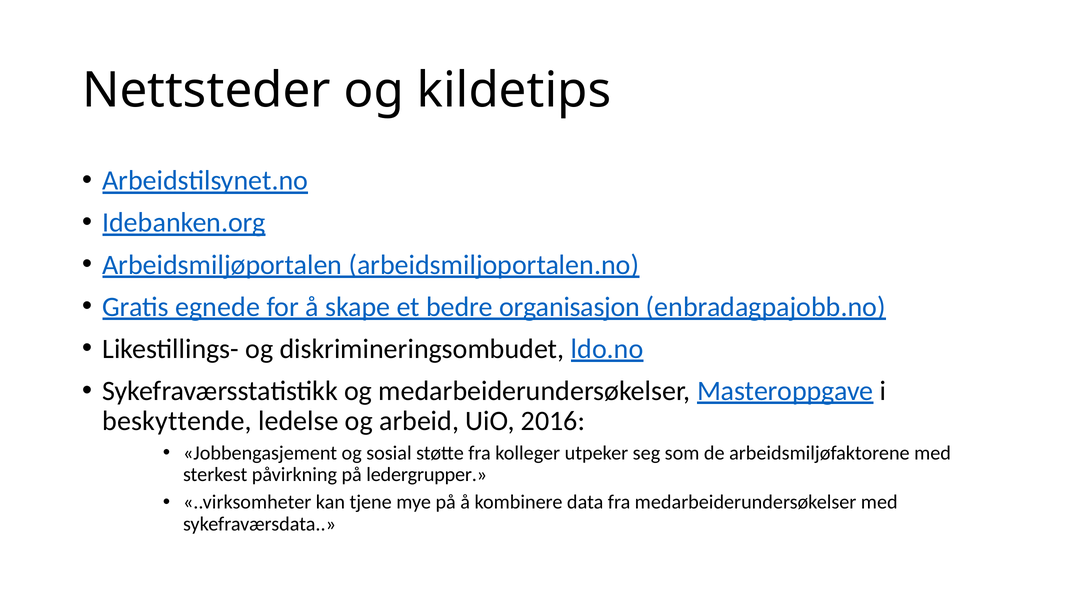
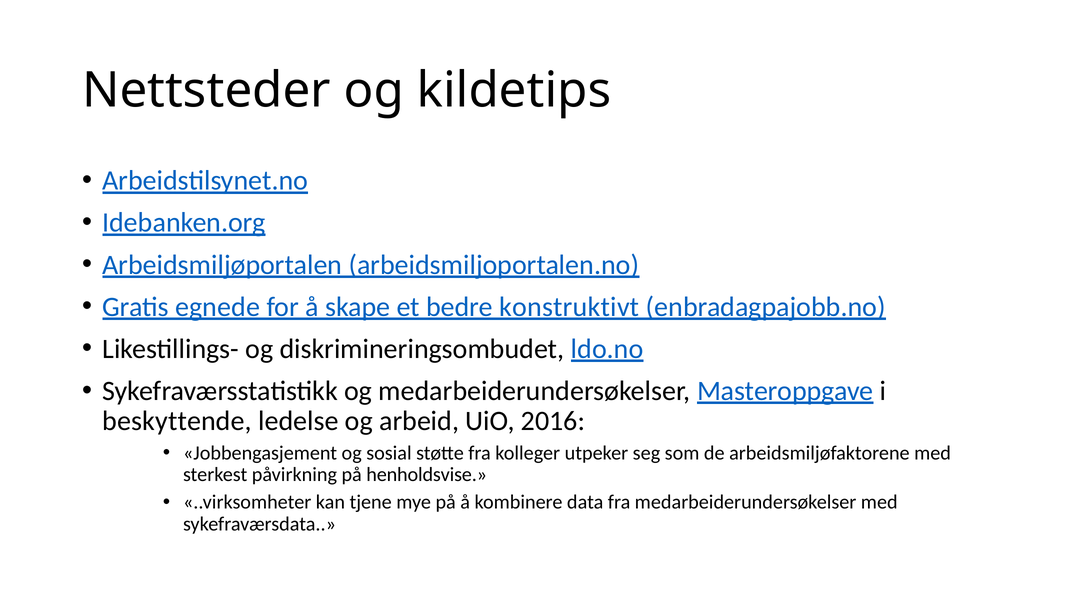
organisasjon: organisasjon -> konstruktivt
ledergrupper: ledergrupper -> henholdsvise
